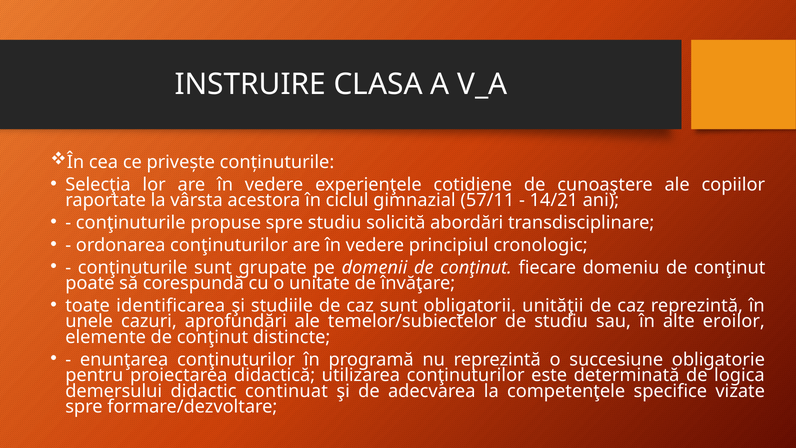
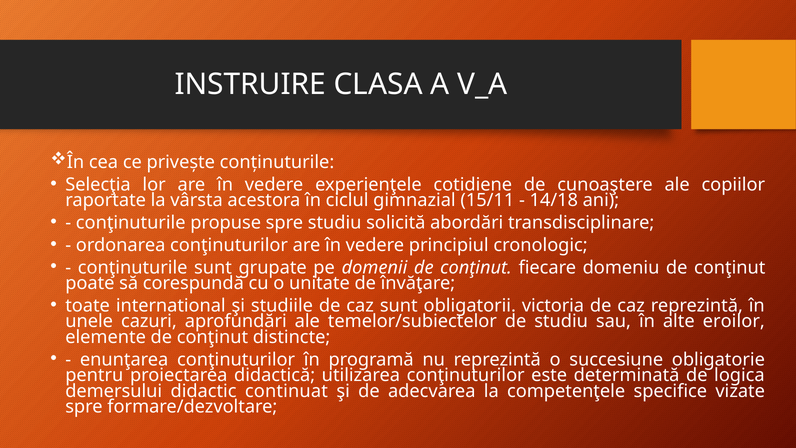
57/11: 57/11 -> 15/11
14/21: 14/21 -> 14/18
identificarea: identificarea -> international
unităţii: unităţii -> victoria
